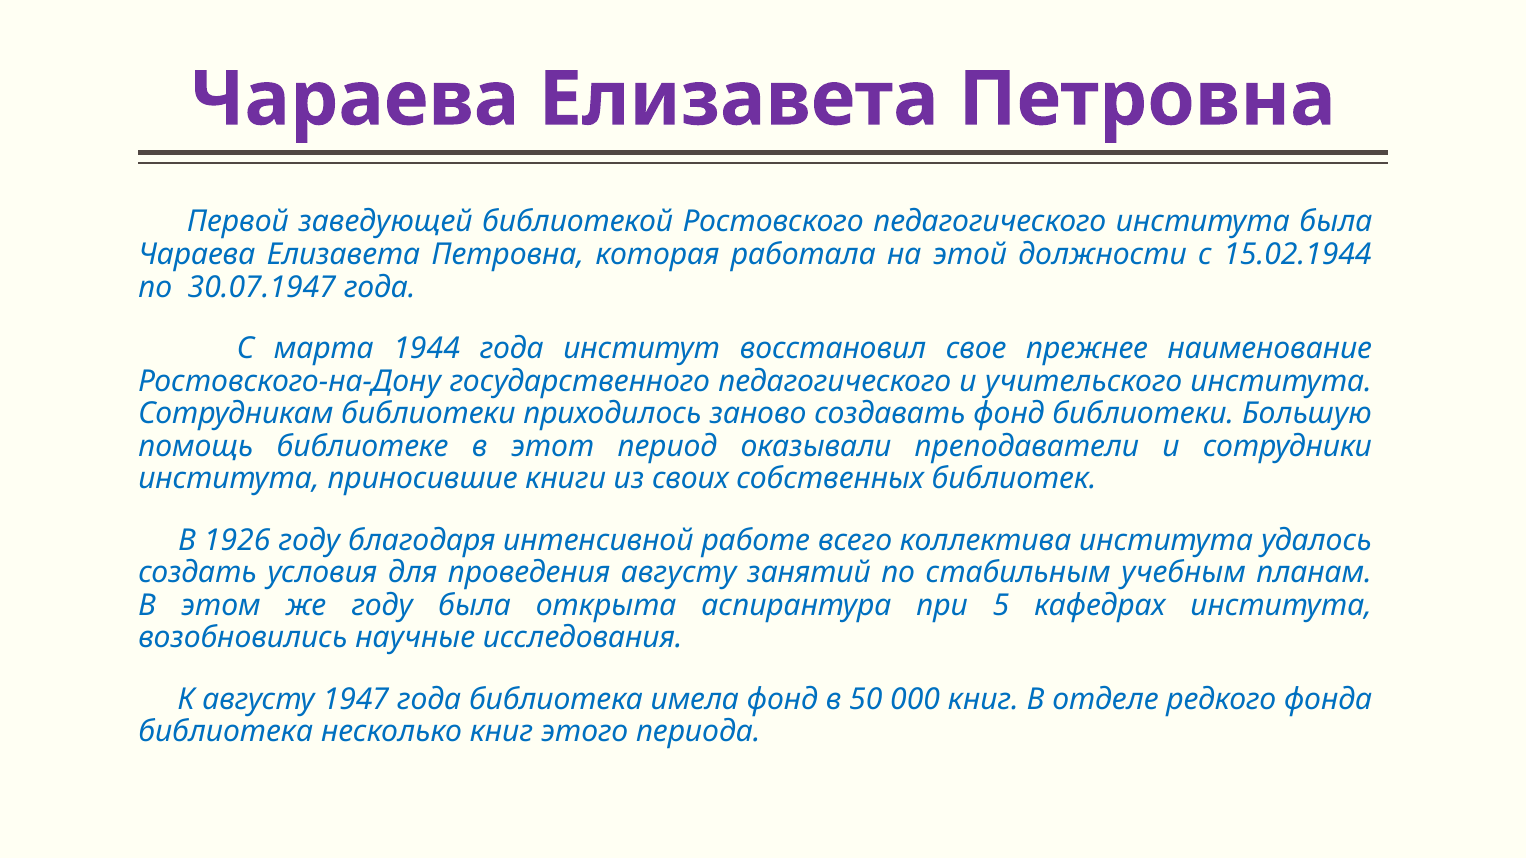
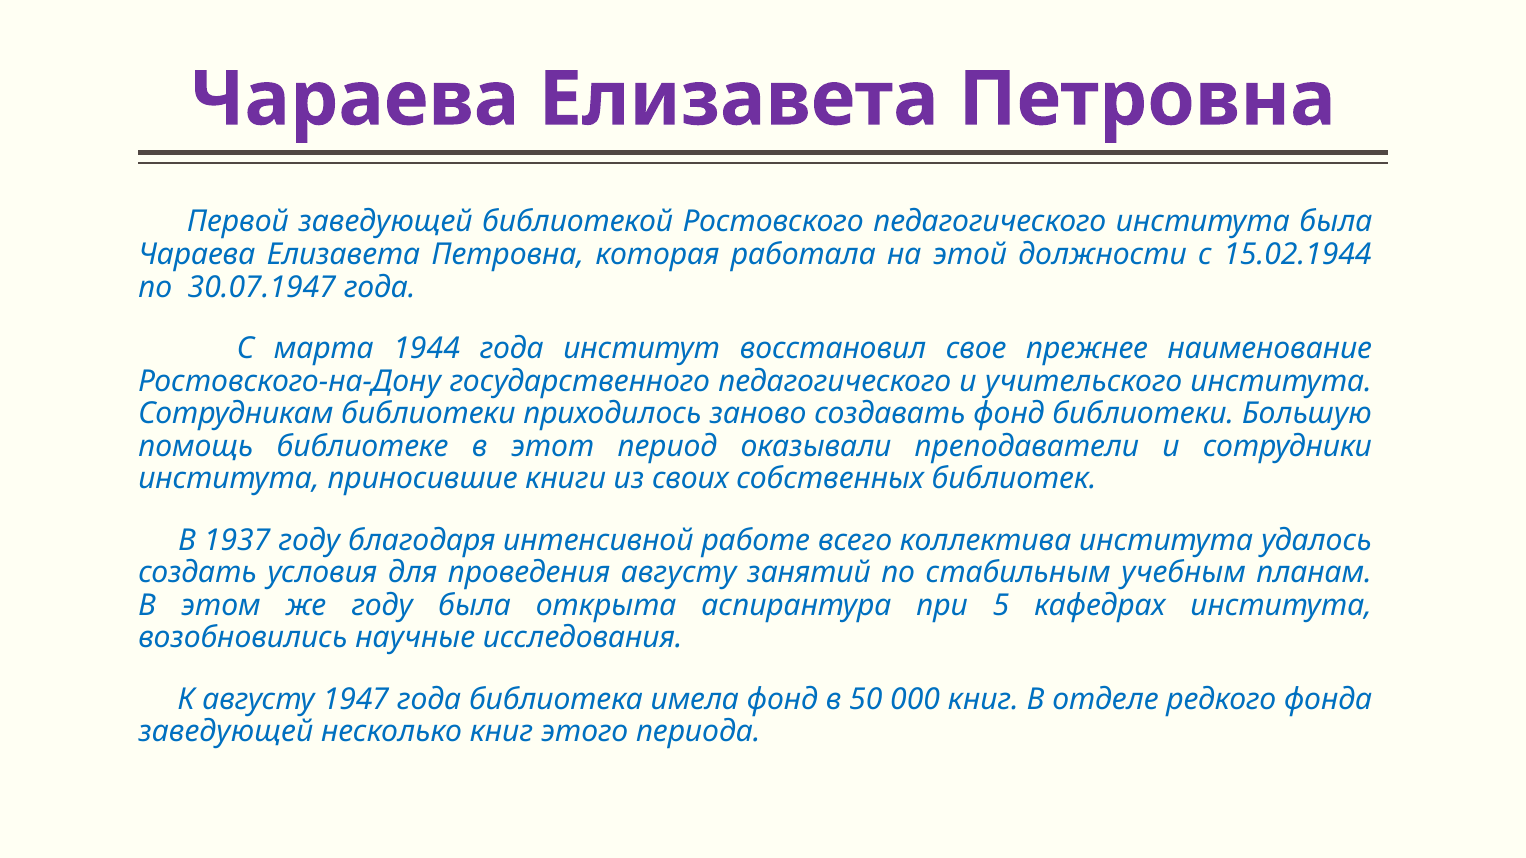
1926: 1926 -> 1937
библиотека at (226, 732): библиотека -> заведующей
